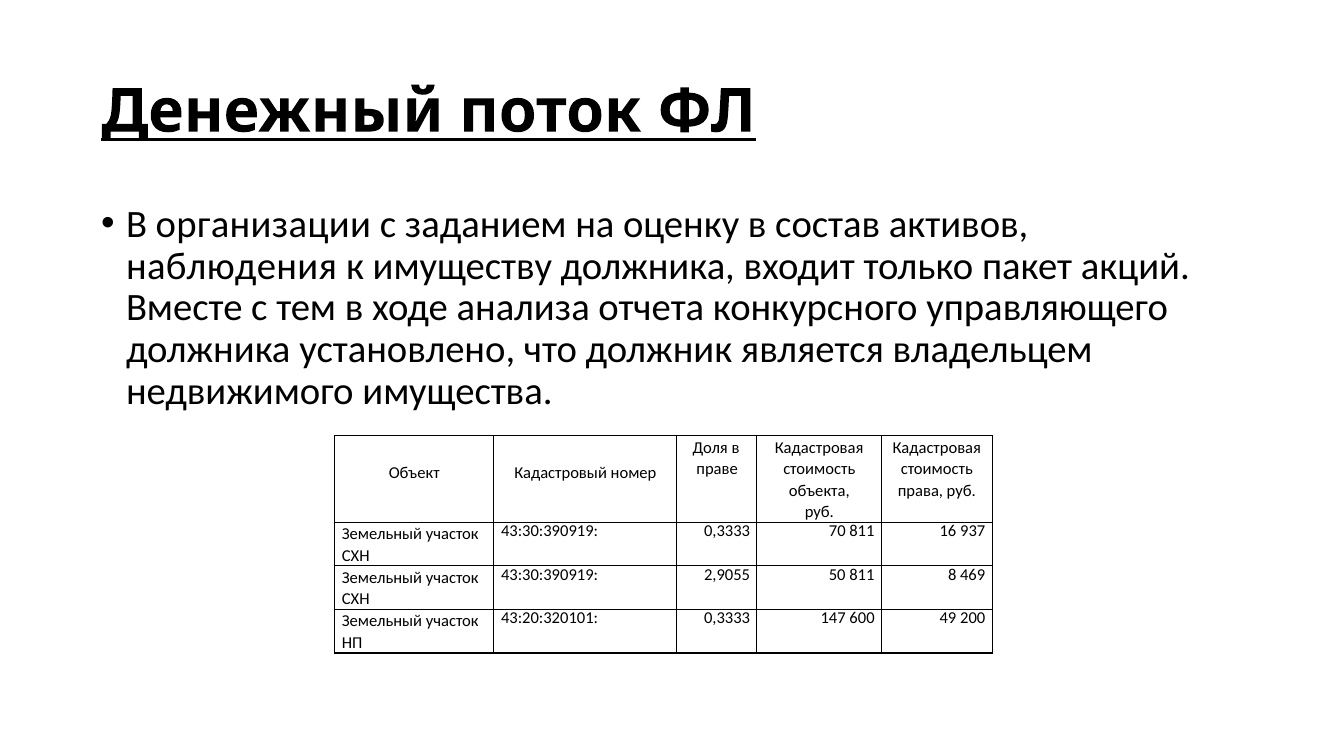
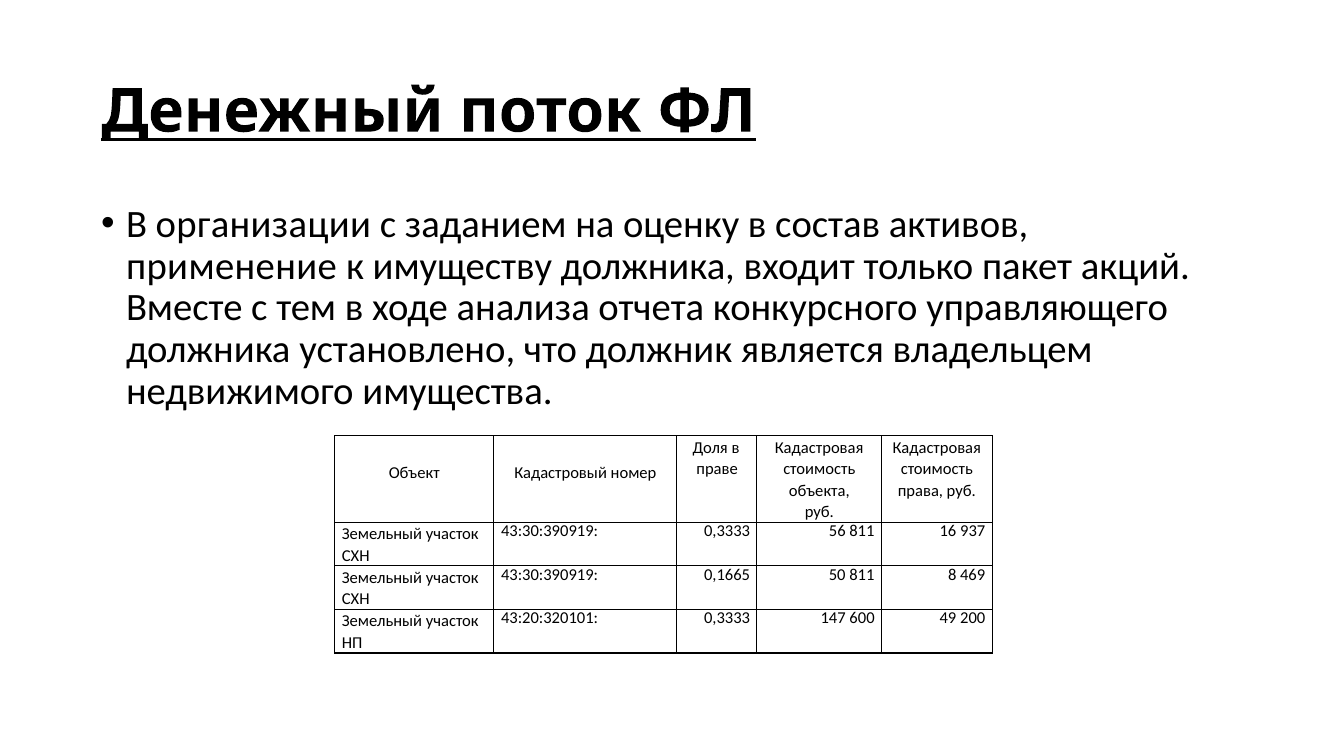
наблюдения: наблюдения -> применение
70: 70 -> 56
2,9055: 2,9055 -> 0,1665
